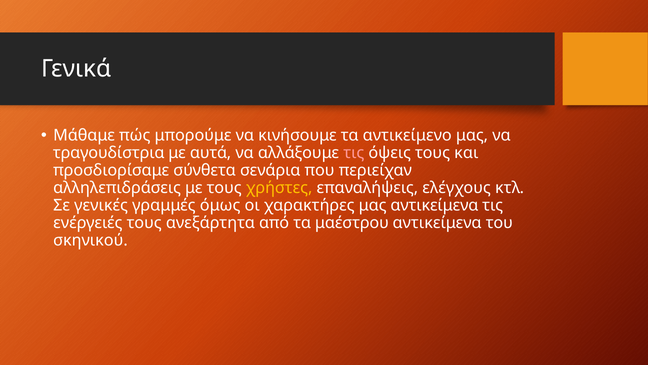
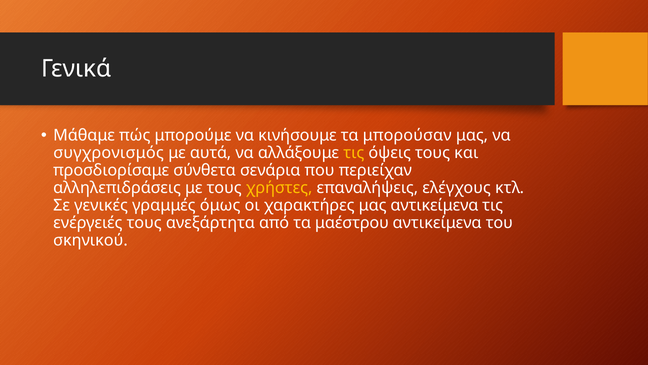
αντικείμενο: αντικείμενο -> μπορούσαν
τραγουδίστρια: τραγουδίστρια -> συγχρονισμός
τις at (354, 153) colour: pink -> yellow
